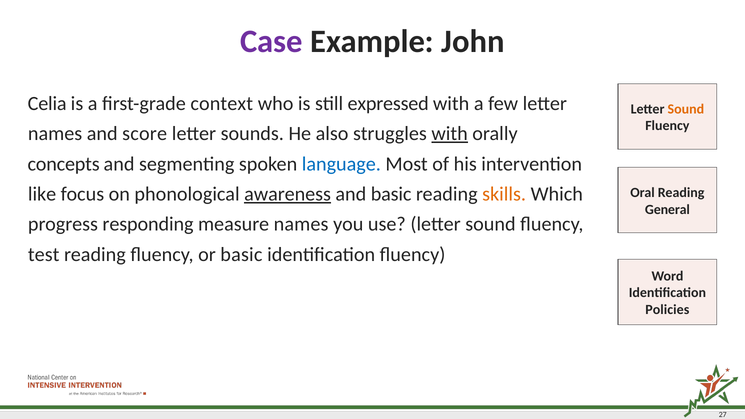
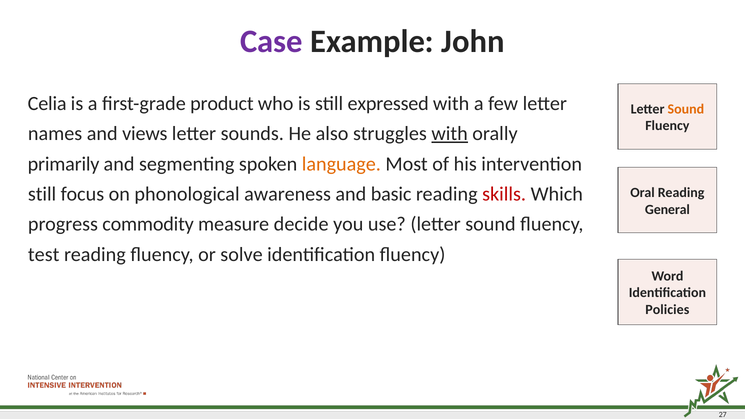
context: context -> product
score: score -> views
concepts: concepts -> primarily
language colour: blue -> orange
like at (42, 194): like -> still
awareness underline: present -> none
skills colour: orange -> red
responding: responding -> commodity
measure names: names -> decide
or basic: basic -> solve
